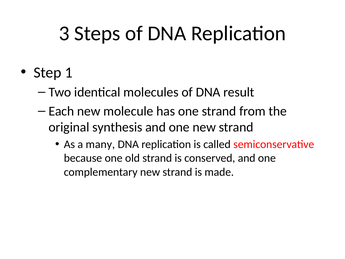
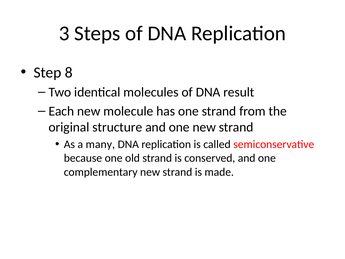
1: 1 -> 8
synthesis: synthesis -> structure
